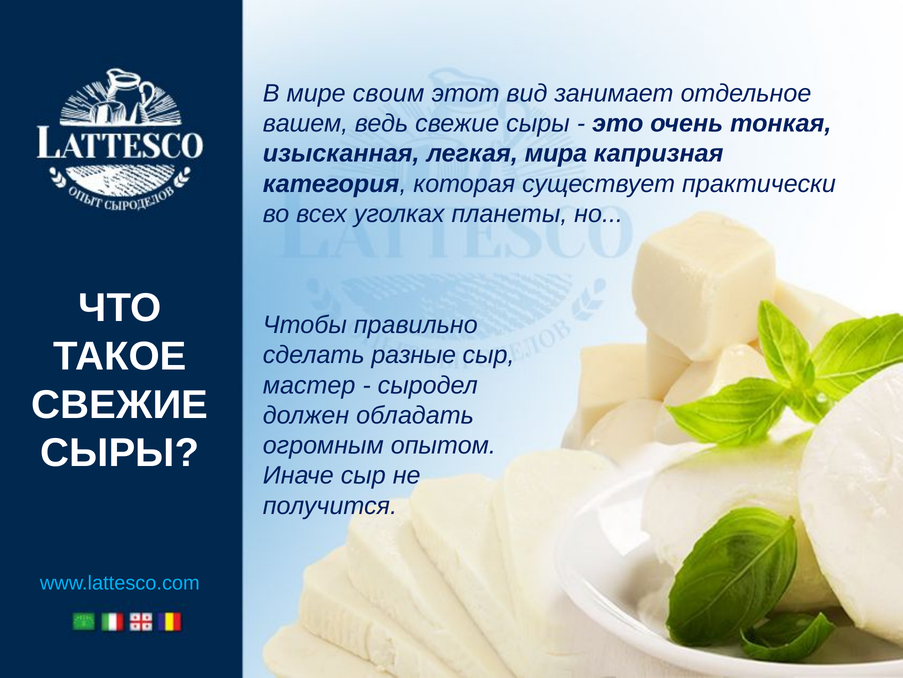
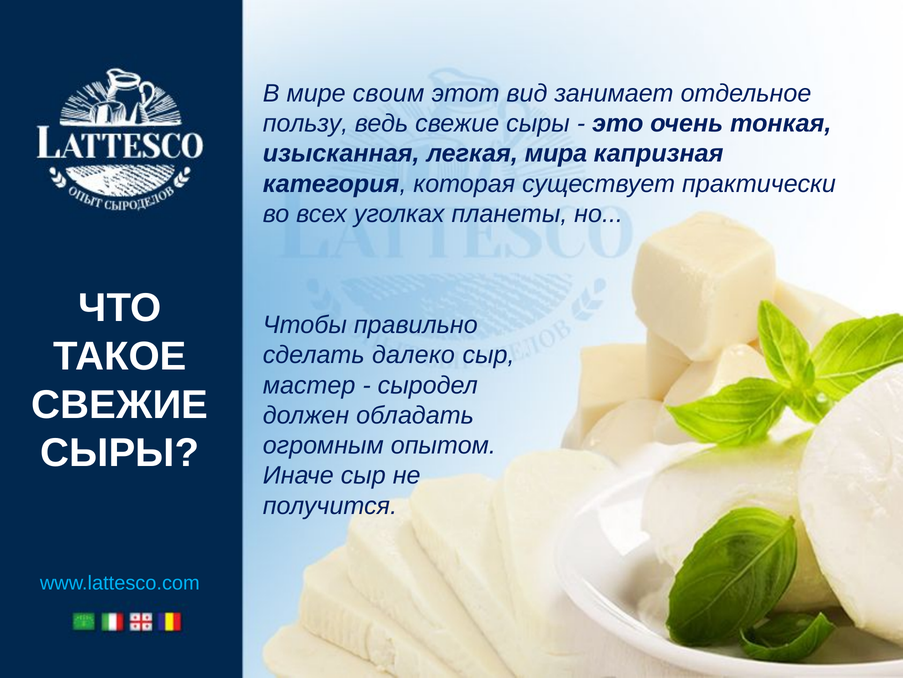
вашем: вашем -> пользу
разные: разные -> далеко
